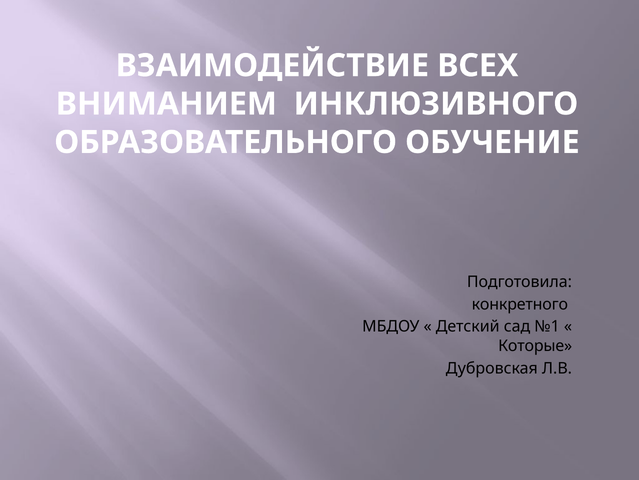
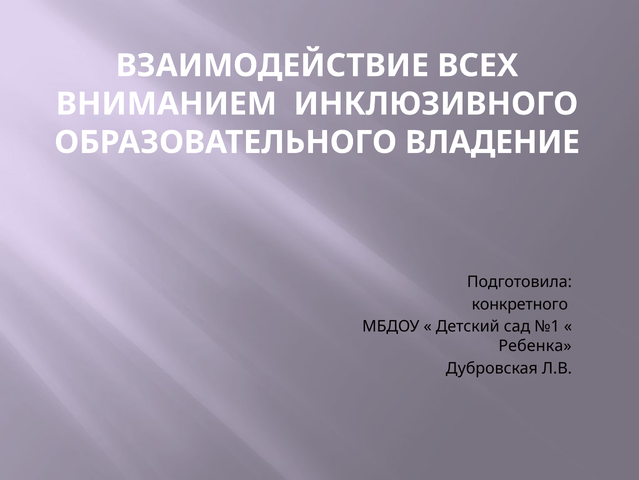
ОБУЧЕНИЕ: ОБУЧЕНИЕ -> ВЛАДЕНИЕ
Которые: Которые -> Ребенка
